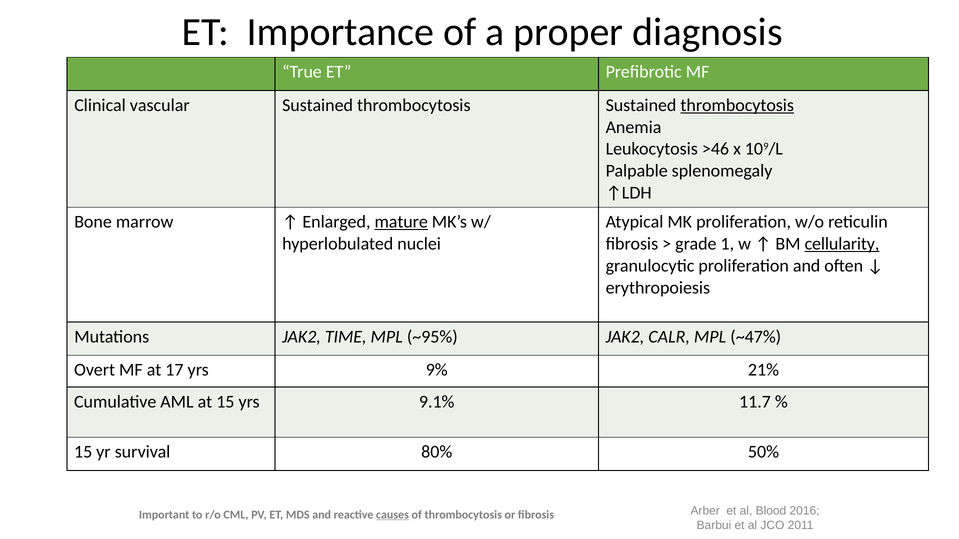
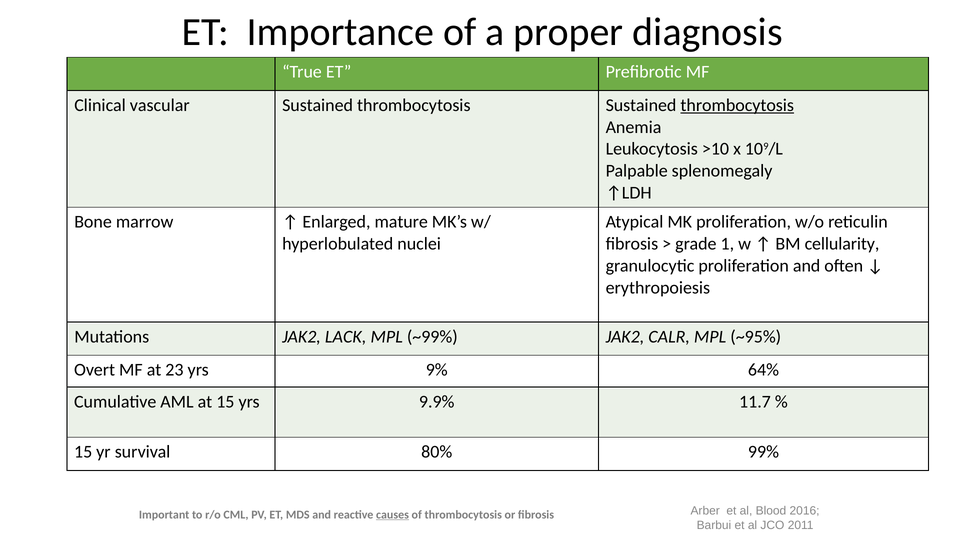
>46: >46 -> >10
mature underline: present -> none
cellularity underline: present -> none
TIME: TIME -> LACK
~95%: ~95% -> ~99%
~47%: ~47% -> ~95%
17: 17 -> 23
21%: 21% -> 64%
9.1%: 9.1% -> 9.9%
50%: 50% -> 99%
